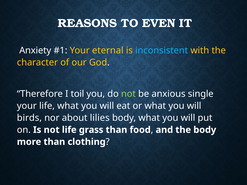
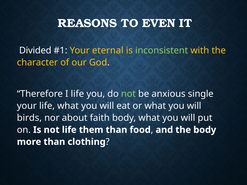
Anxiety: Anxiety -> Divided
inconsistent colour: light blue -> light green
I toil: toil -> life
lilies: lilies -> faith
grass: grass -> them
